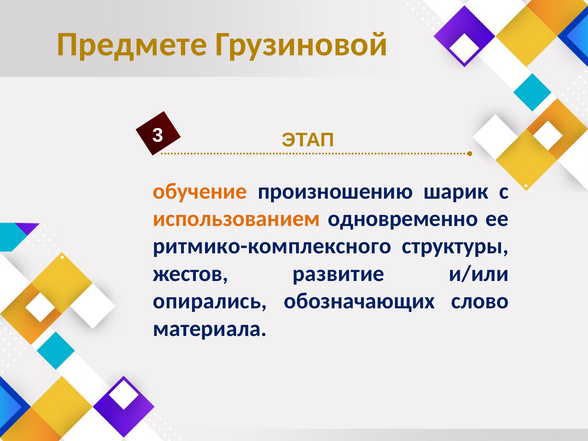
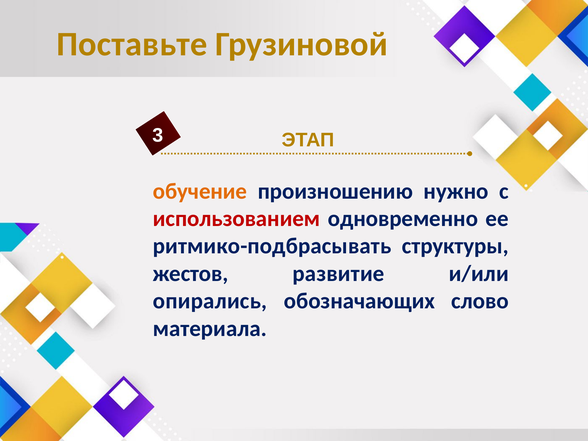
Предмете: Предмете -> Поставьте
шарик: шарик -> нужно
использованием colour: orange -> red
ритмико-комплексного: ритмико-комплексного -> ритмико-подбрасывать
